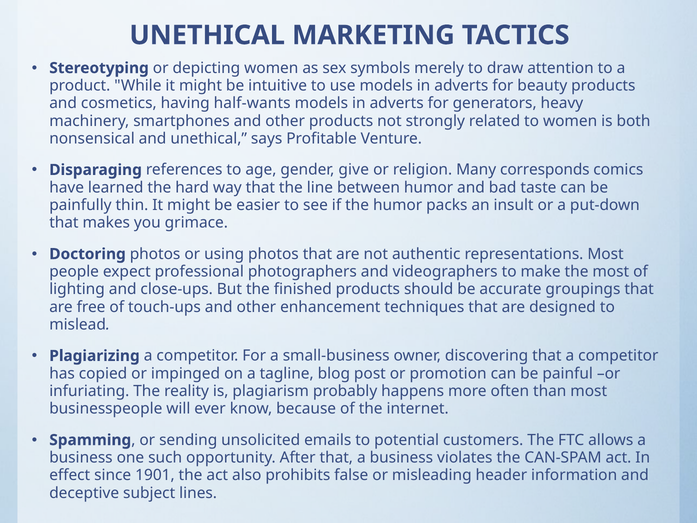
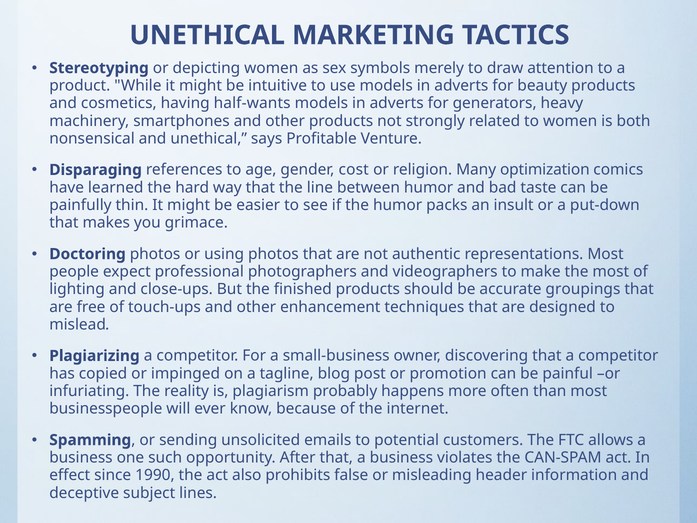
give: give -> cost
corresponds: corresponds -> optimization
1901: 1901 -> 1990
